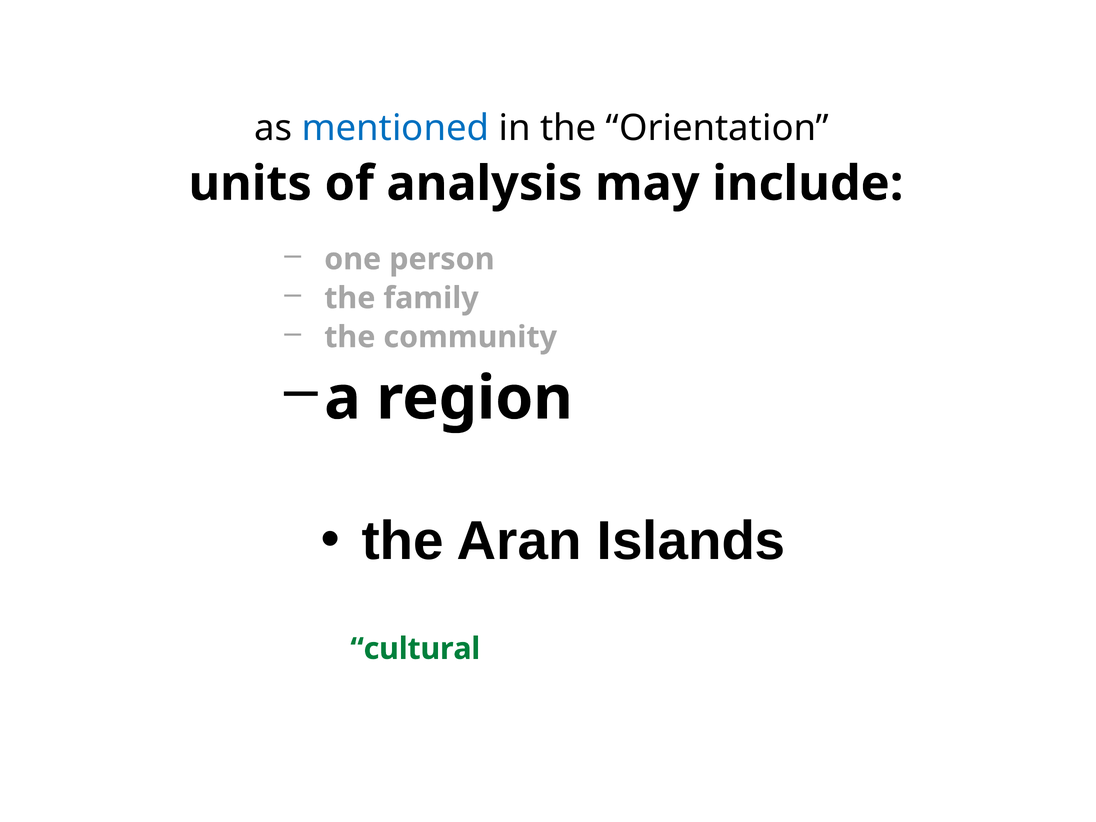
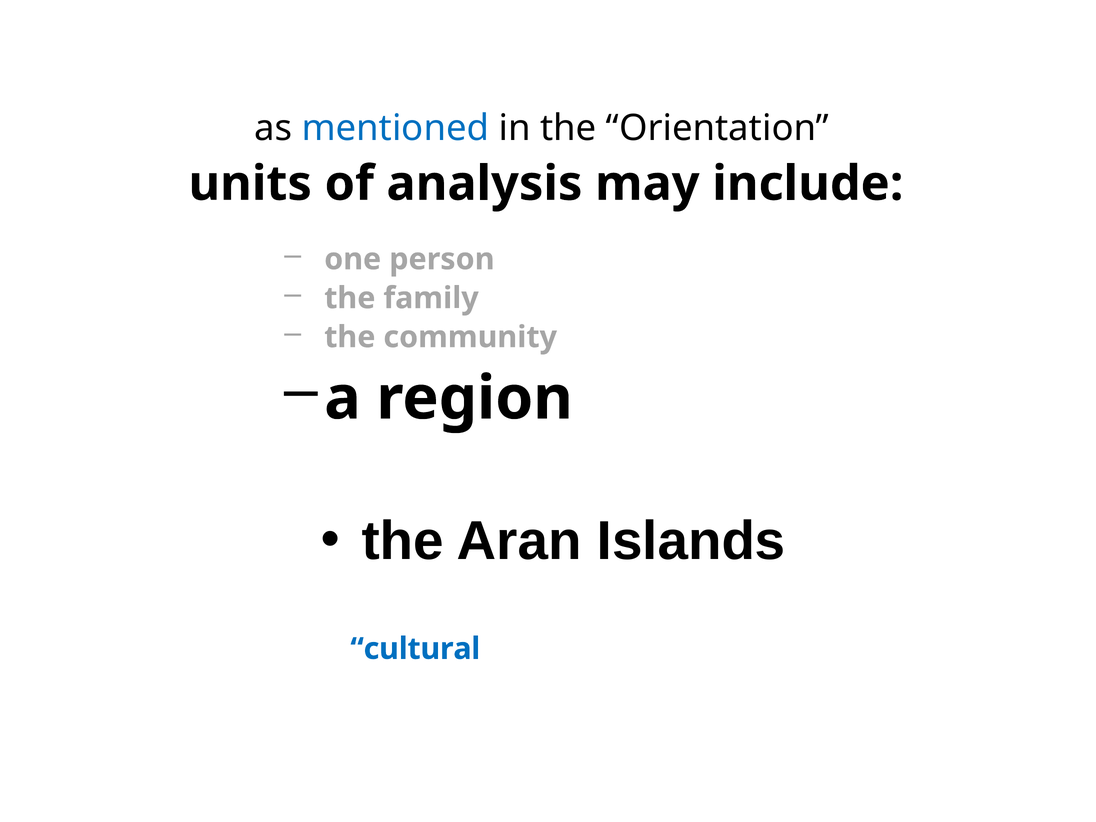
cultural colour: green -> blue
